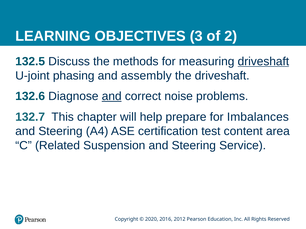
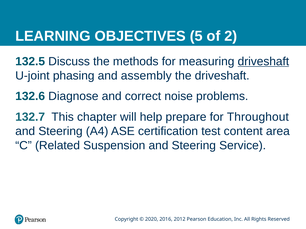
3: 3 -> 5
and at (112, 96) underline: present -> none
Imbalances: Imbalances -> Throughout
